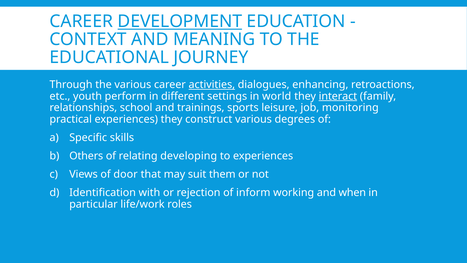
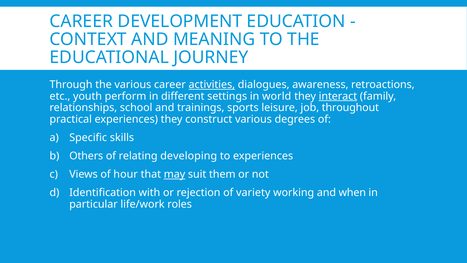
DEVELOPMENT underline: present -> none
enhancing: enhancing -> awareness
monitoring: monitoring -> throughout
door: door -> hour
may underline: none -> present
inform: inform -> variety
